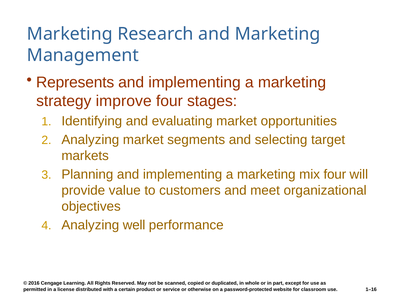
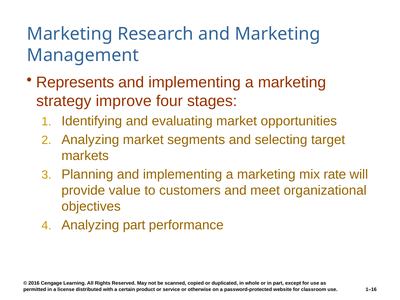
mix four: four -> rate
Analyzing well: well -> part
